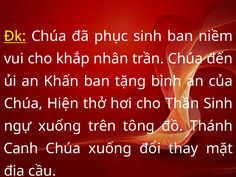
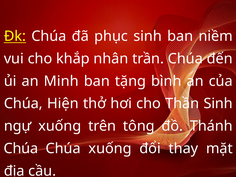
Khấn: Khấn -> Minh
Canh at (21, 149): Canh -> Chúa
